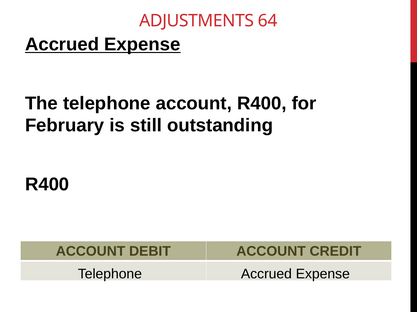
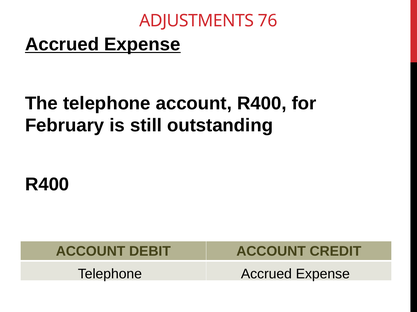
64: 64 -> 76
